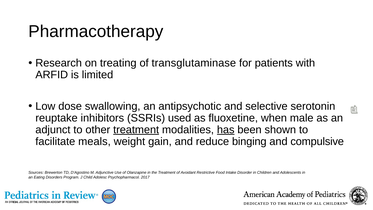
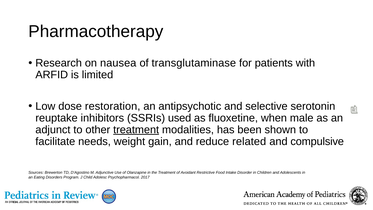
treating: treating -> nausea
swallowing: swallowing -> restoration
has underline: present -> none
meals: meals -> needs
binging: binging -> related
